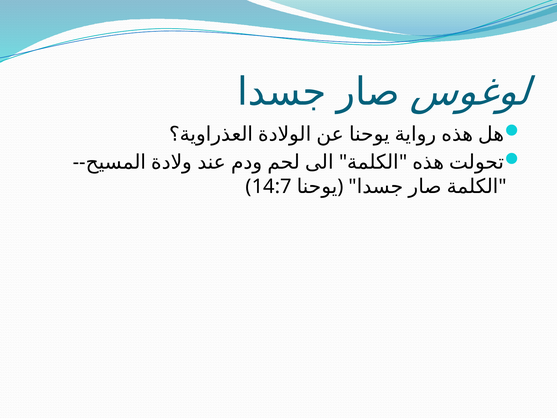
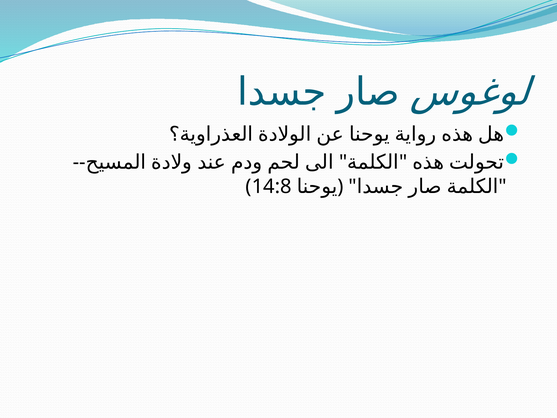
14:7: 14:7 -> 14:8
